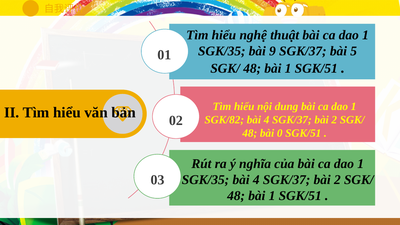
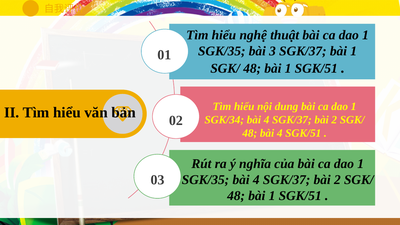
9: 9 -> 3
SGK/37 bài 5: 5 -> 1
SGK/82: SGK/82 -> SGK/34
48 bài 0: 0 -> 4
